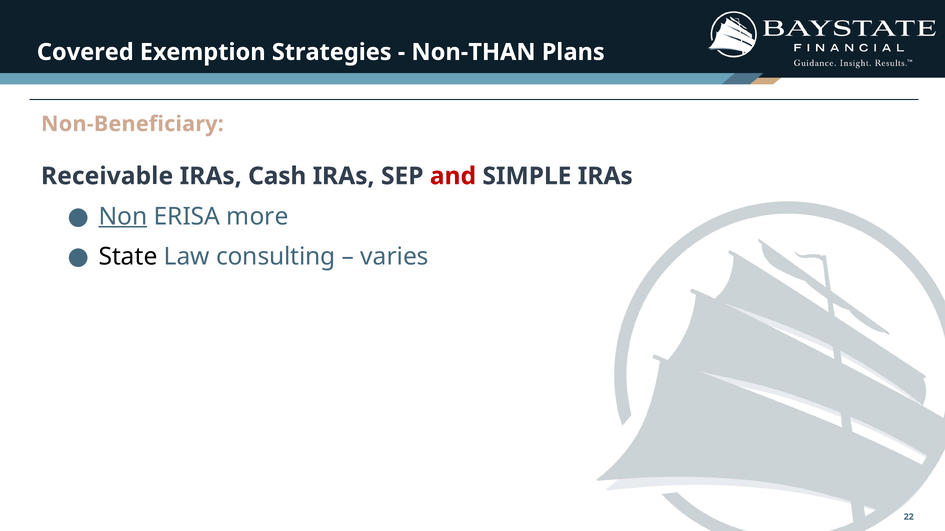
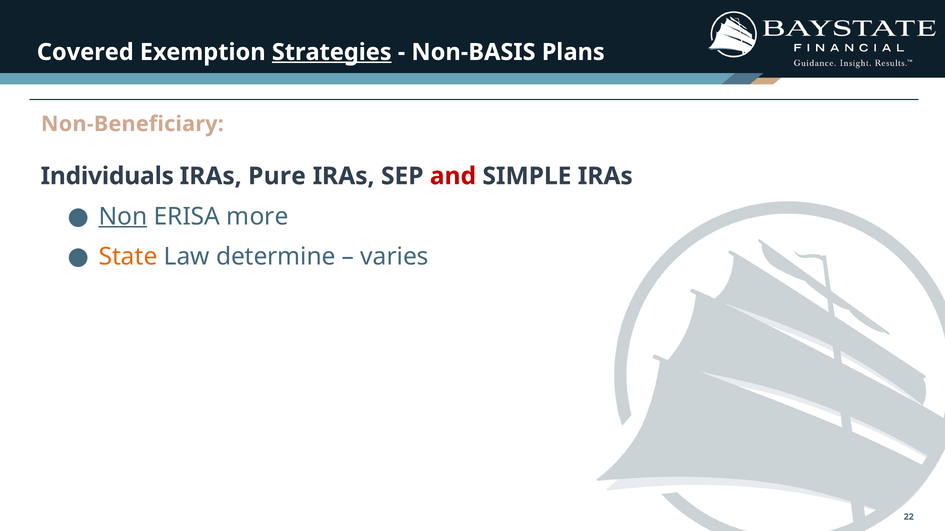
Strategies underline: none -> present
Non-THAN: Non-THAN -> Non-BASIS
Receivable: Receivable -> Individuals
Cash: Cash -> Pure
State colour: black -> orange
consulting: consulting -> determine
